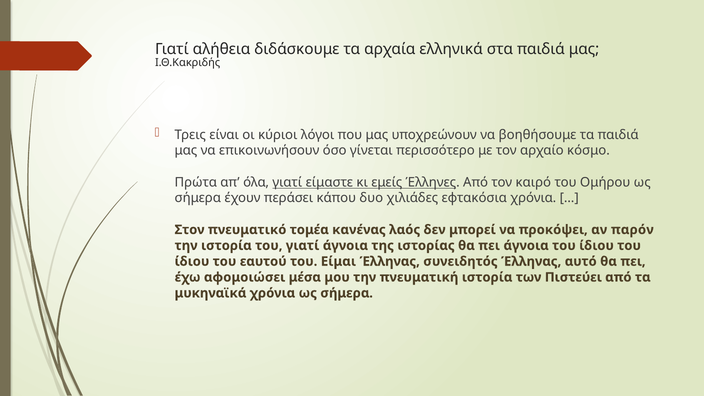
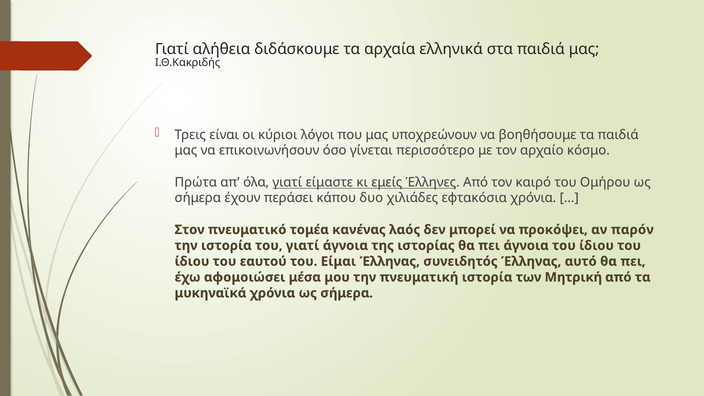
Πιστεύει: Πιστεύει -> Μητρική
